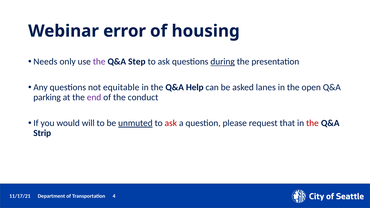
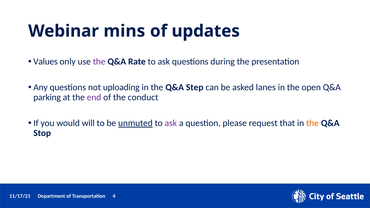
error: error -> mins
housing: housing -> updates
Needs: Needs -> Values
Step: Step -> Rate
during underline: present -> none
equitable: equitable -> uploading
Help: Help -> Step
ask at (171, 123) colour: red -> purple
the at (312, 123) colour: red -> orange
Strip: Strip -> Stop
